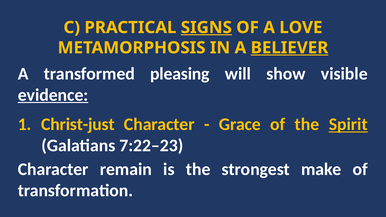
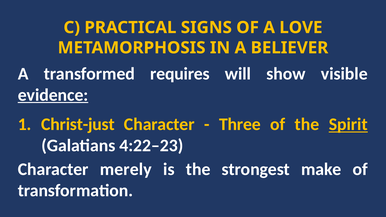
SIGNS underline: present -> none
BELIEVER underline: present -> none
pleasing: pleasing -> requires
Grace: Grace -> Three
7:22–23: 7:22–23 -> 4:22–23
remain: remain -> merely
